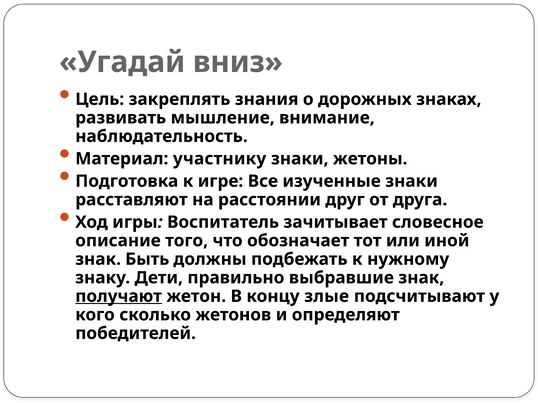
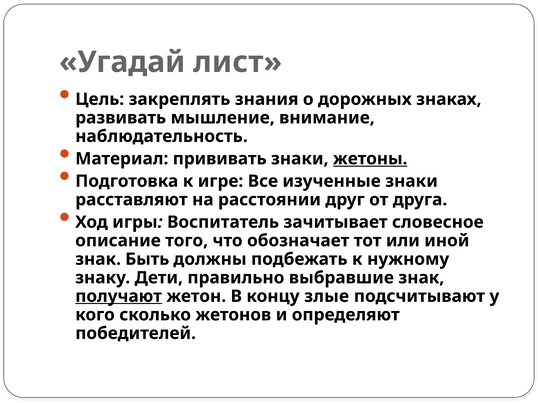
вниз: вниз -> лист
участнику: участнику -> прививать
жетоны underline: none -> present
